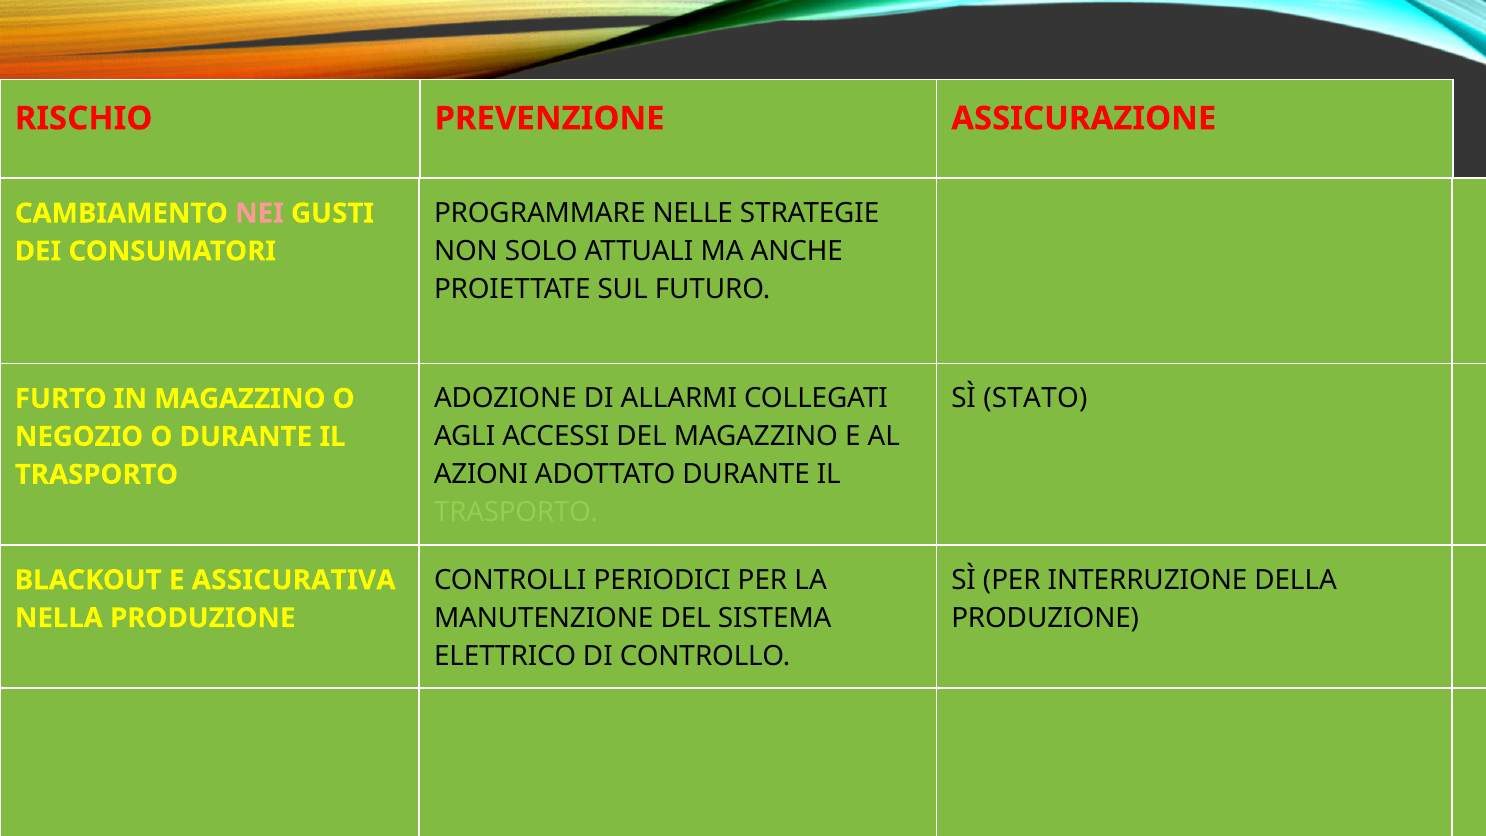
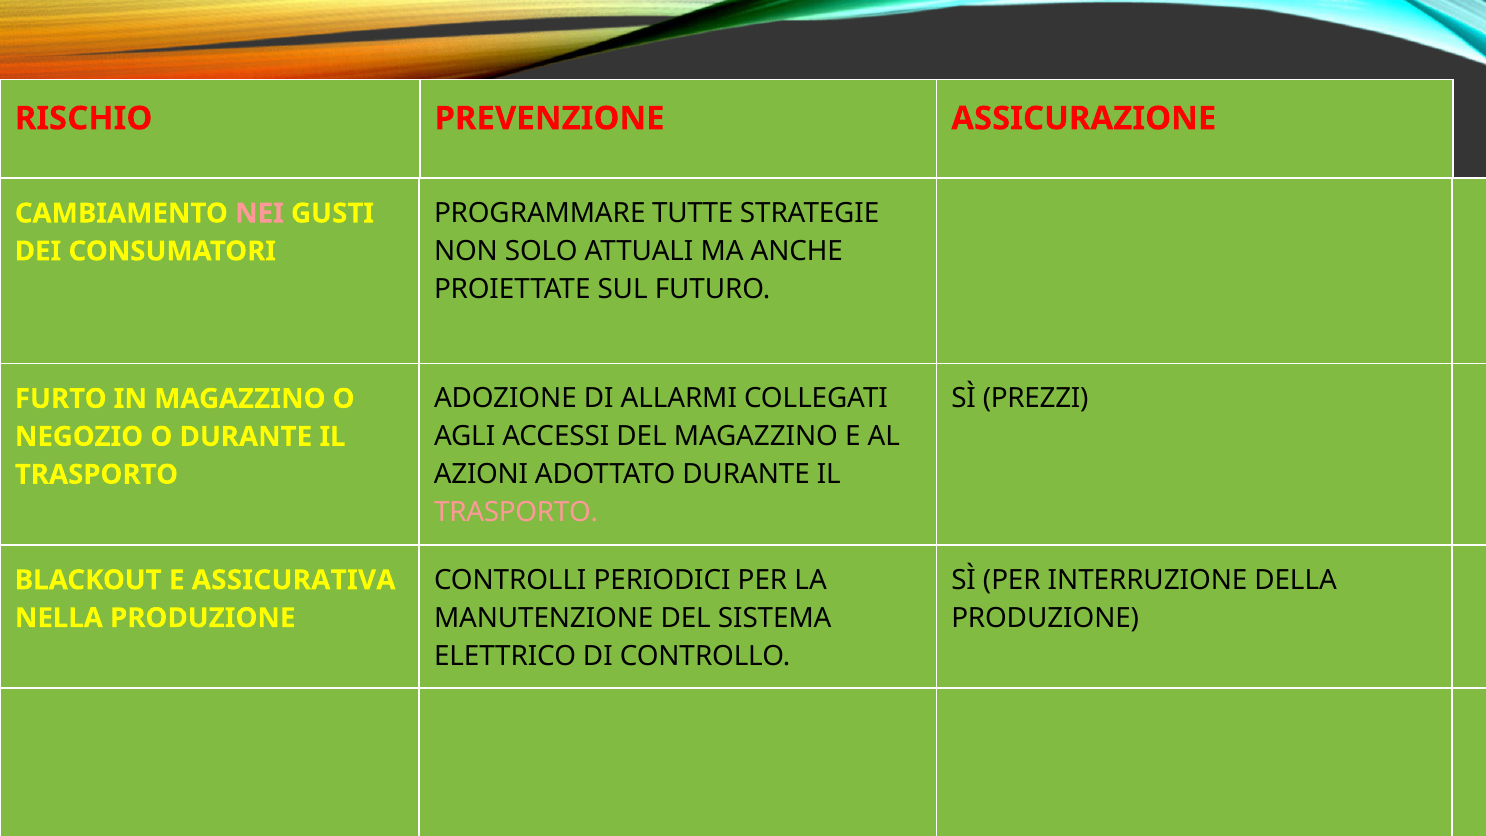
NELLE: NELLE -> TUTTE
STATO: STATO -> PREZZI
TRASPORTO at (516, 512) colour: light green -> pink
